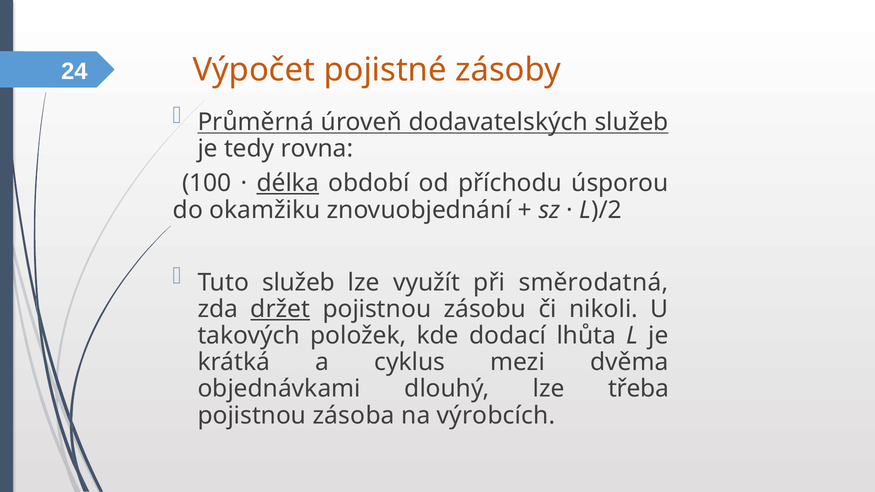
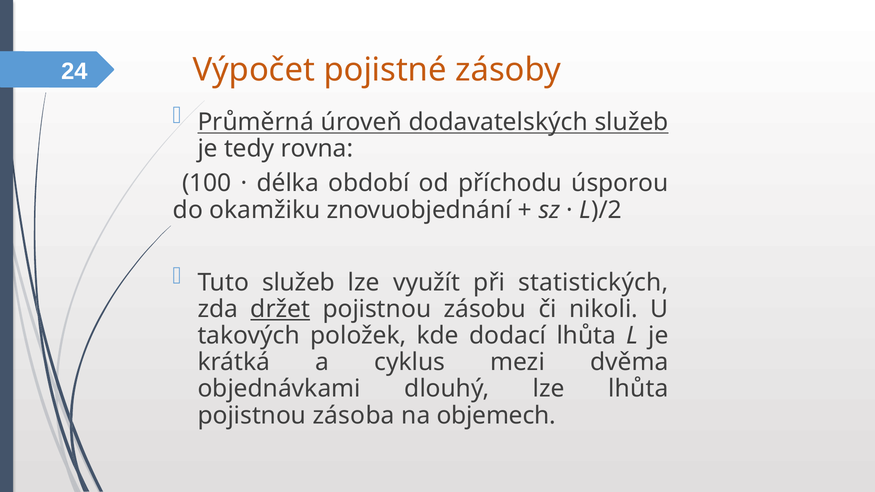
délka underline: present -> none
směrodatná: směrodatná -> statistických
lze třeba: třeba -> lhůta
výrobcích: výrobcích -> objemech
